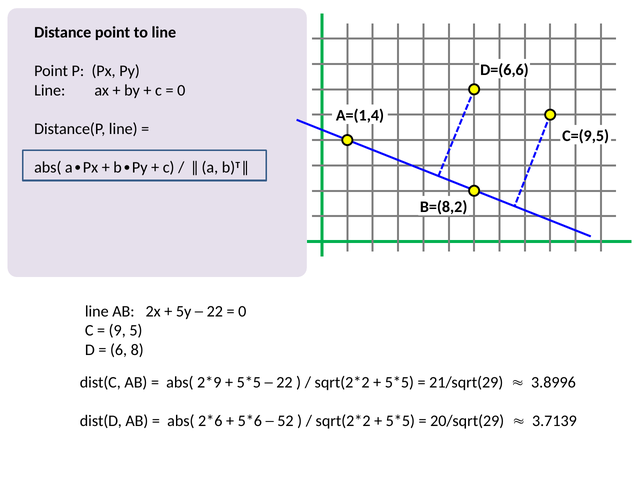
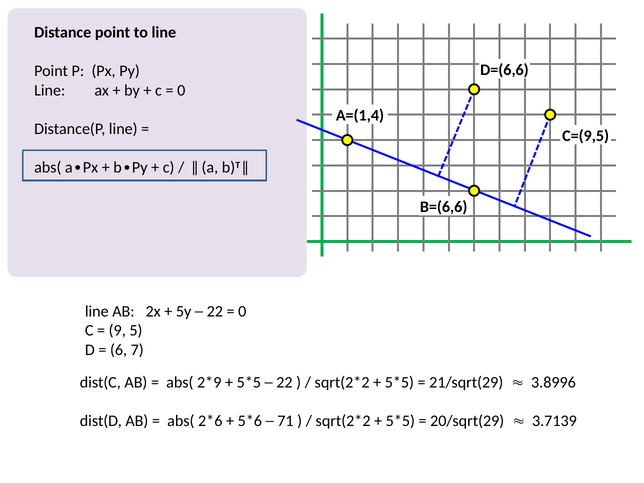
B=(8,2: B=(8,2 -> B=(6,6
8: 8 -> 7
52: 52 -> 71
